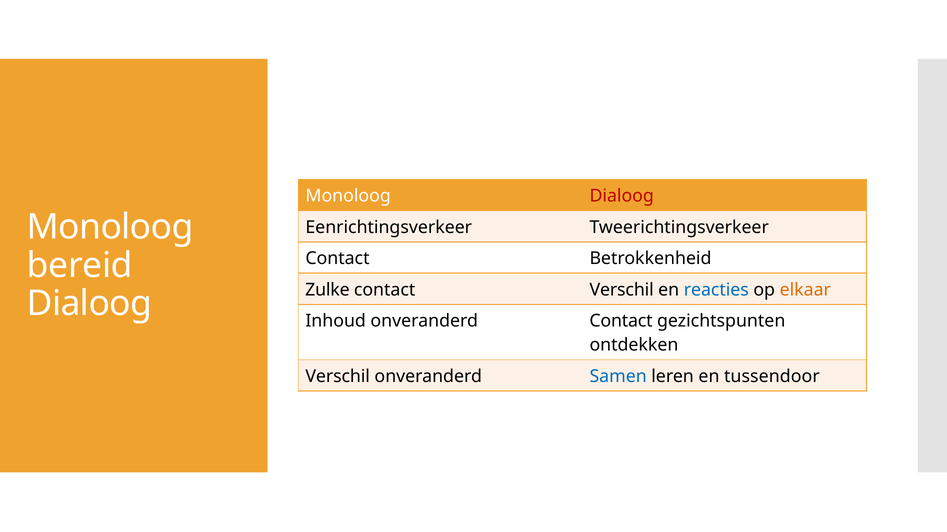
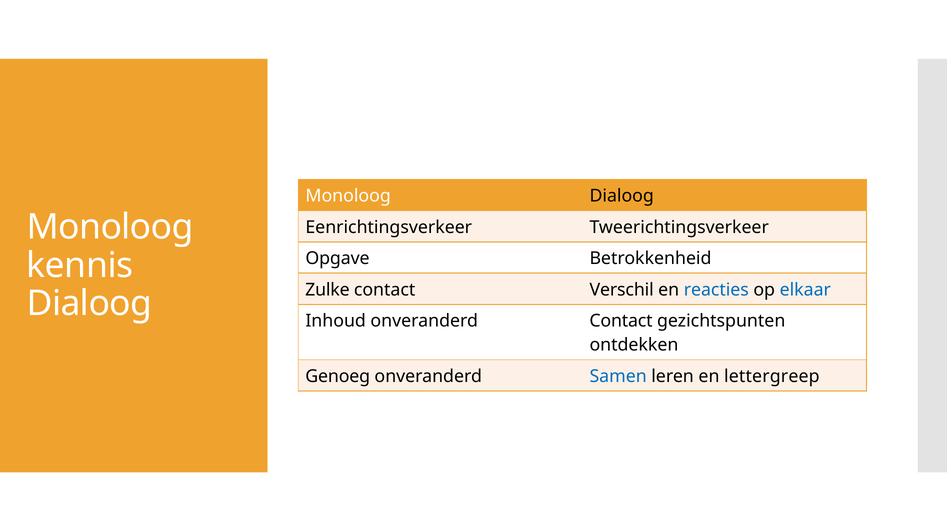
Dialoog at (622, 196) colour: red -> black
Contact at (337, 259): Contact -> Opgave
bereid: bereid -> kennis
elkaar colour: orange -> blue
Verschil at (338, 377): Verschil -> Genoeg
tussendoor: tussendoor -> lettergreep
